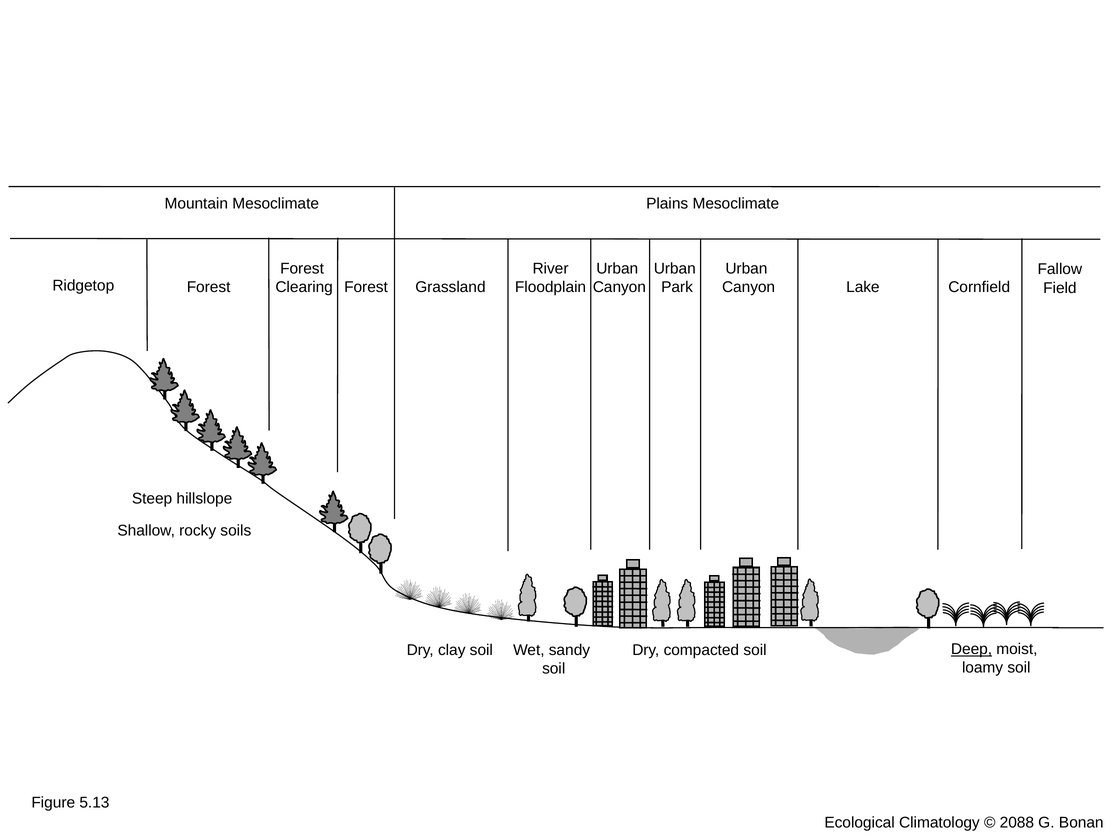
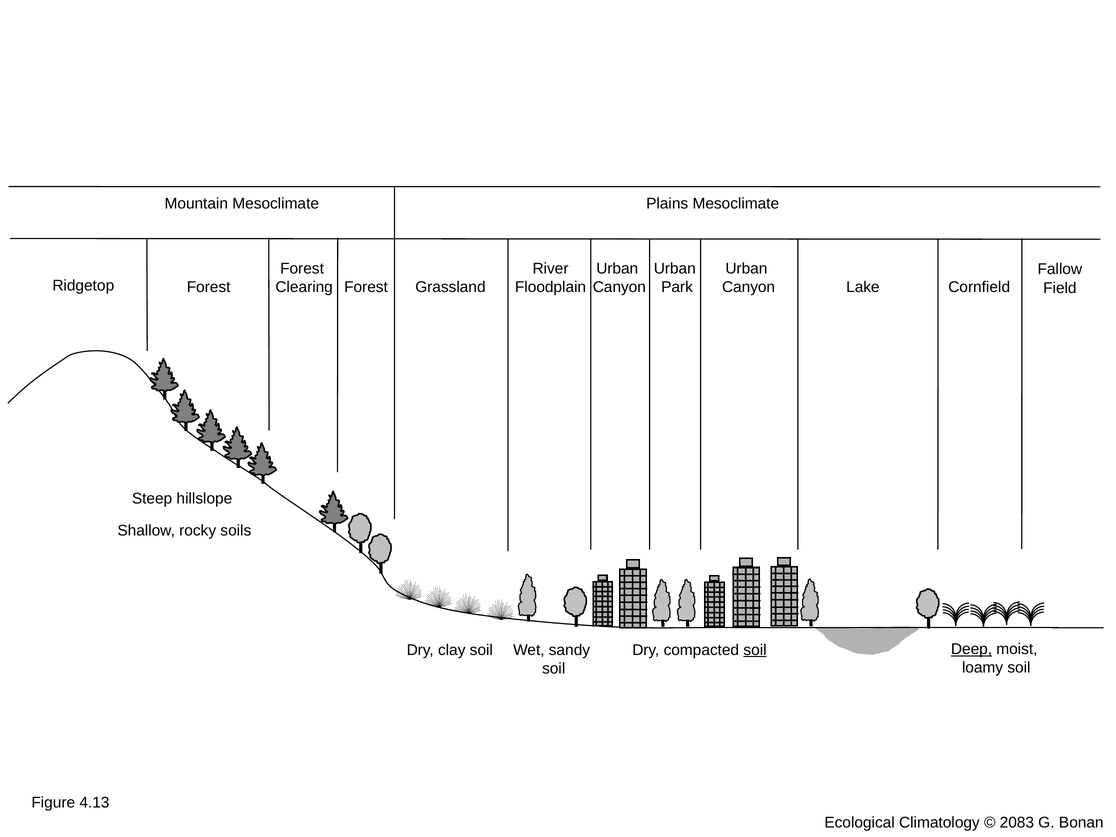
soil at (755, 650) underline: none -> present
5.13: 5.13 -> 4.13
2088: 2088 -> 2083
